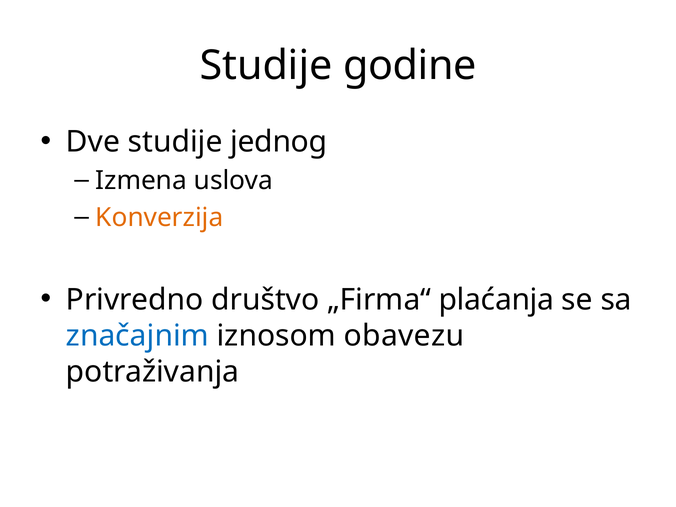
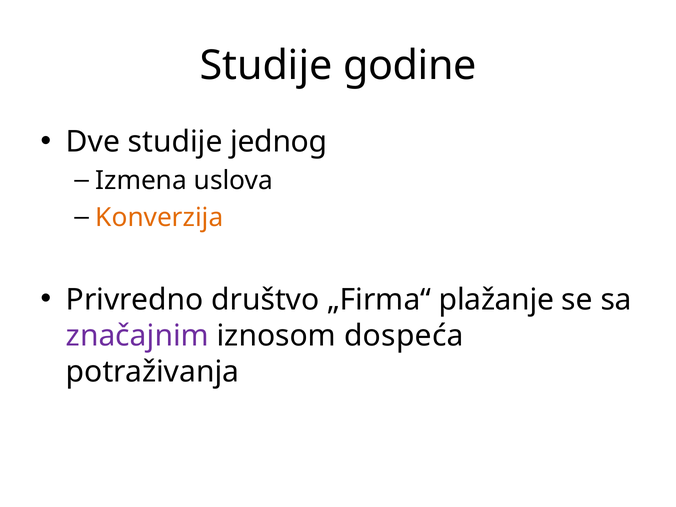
plaćanja: plaćanja -> plažanje
značajnim colour: blue -> purple
obavezu: obavezu -> dospeća
